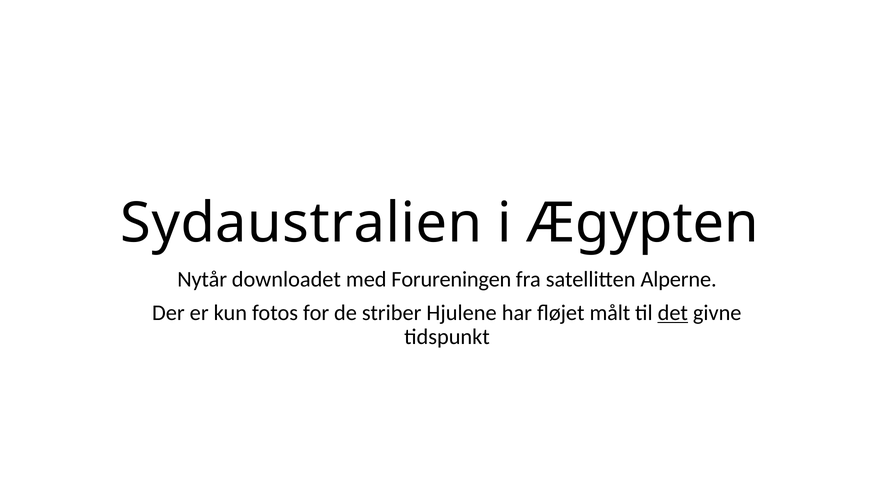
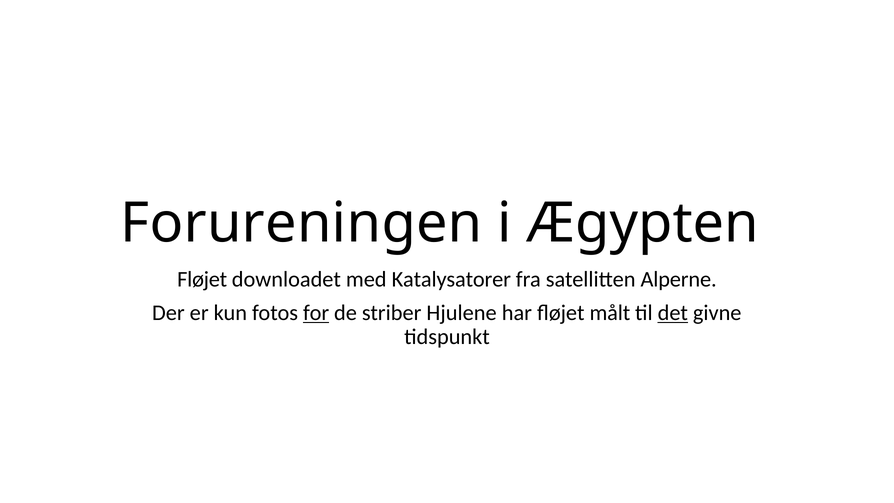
Sydaustralien: Sydaustralien -> Forureningen
Nytår at (202, 279): Nytår -> Fløjet
Forureningen: Forureningen -> Katalysatorer
for underline: none -> present
